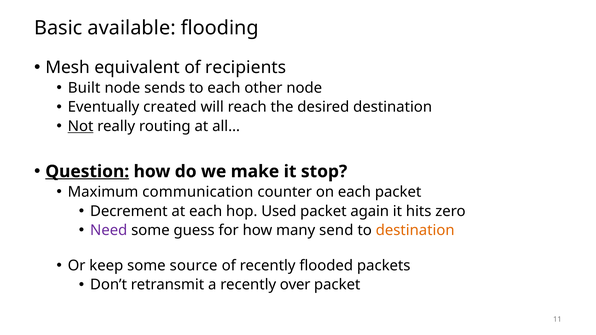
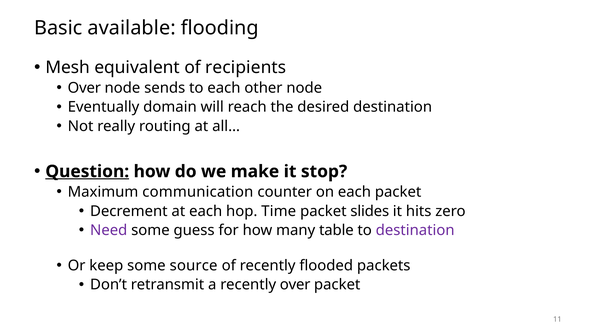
Built at (84, 88): Built -> Over
created: created -> domain
Not underline: present -> none
Used: Used -> Time
again: again -> slides
send: send -> table
destination at (415, 231) colour: orange -> purple
